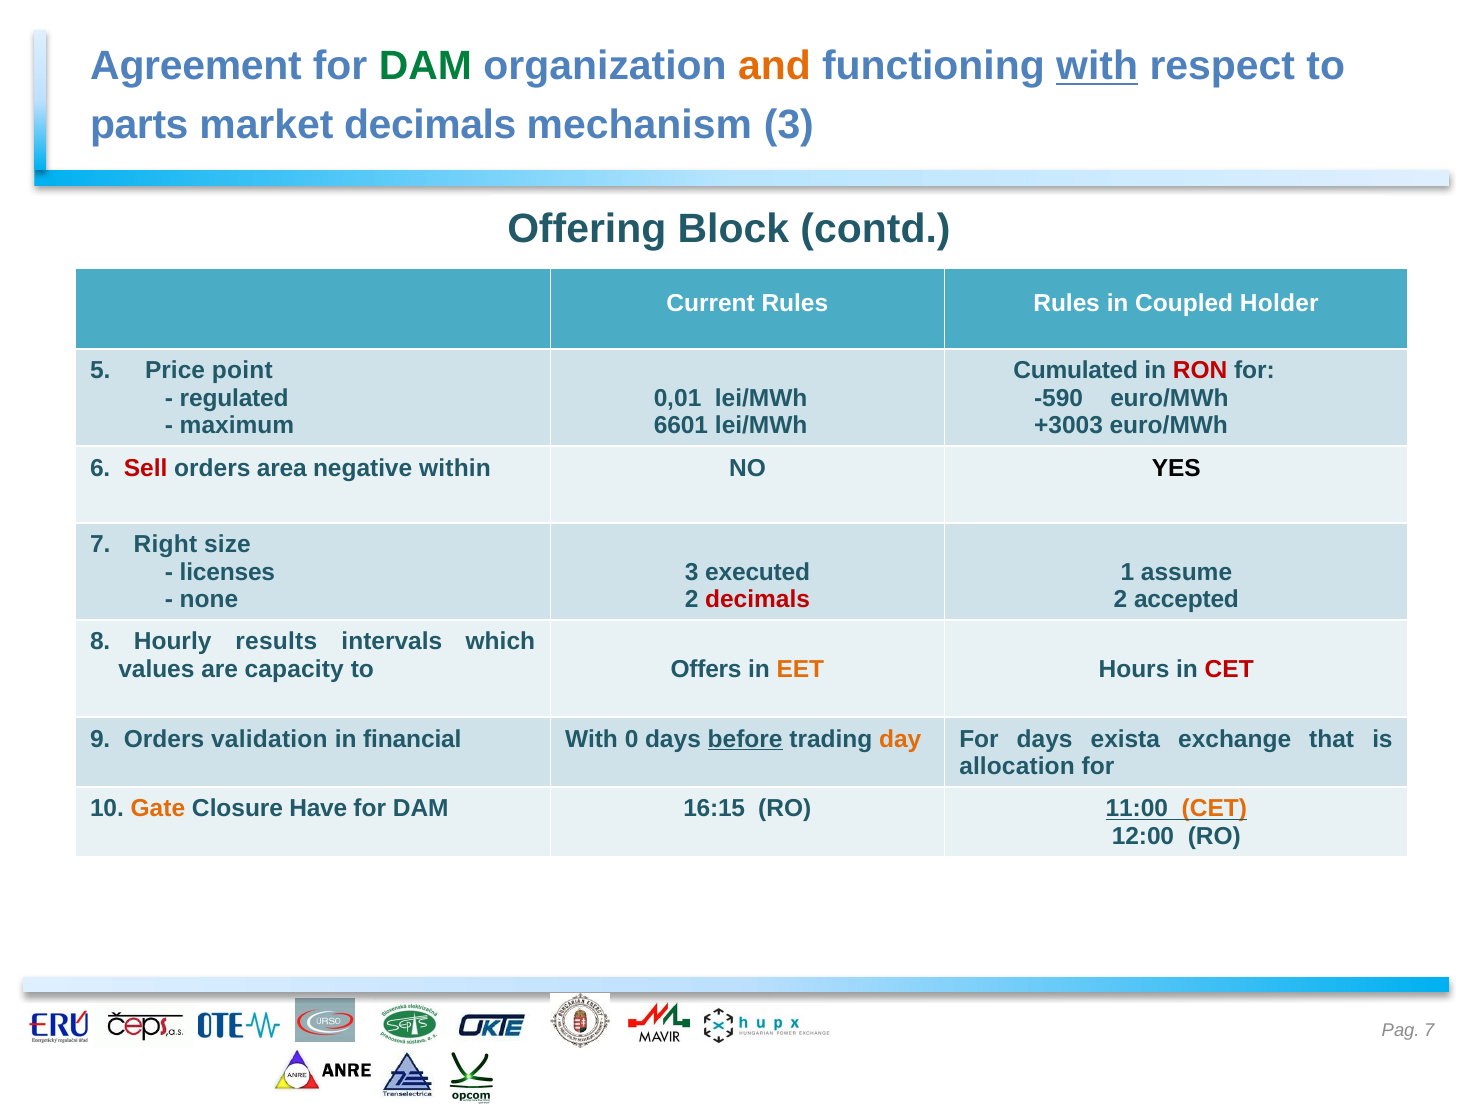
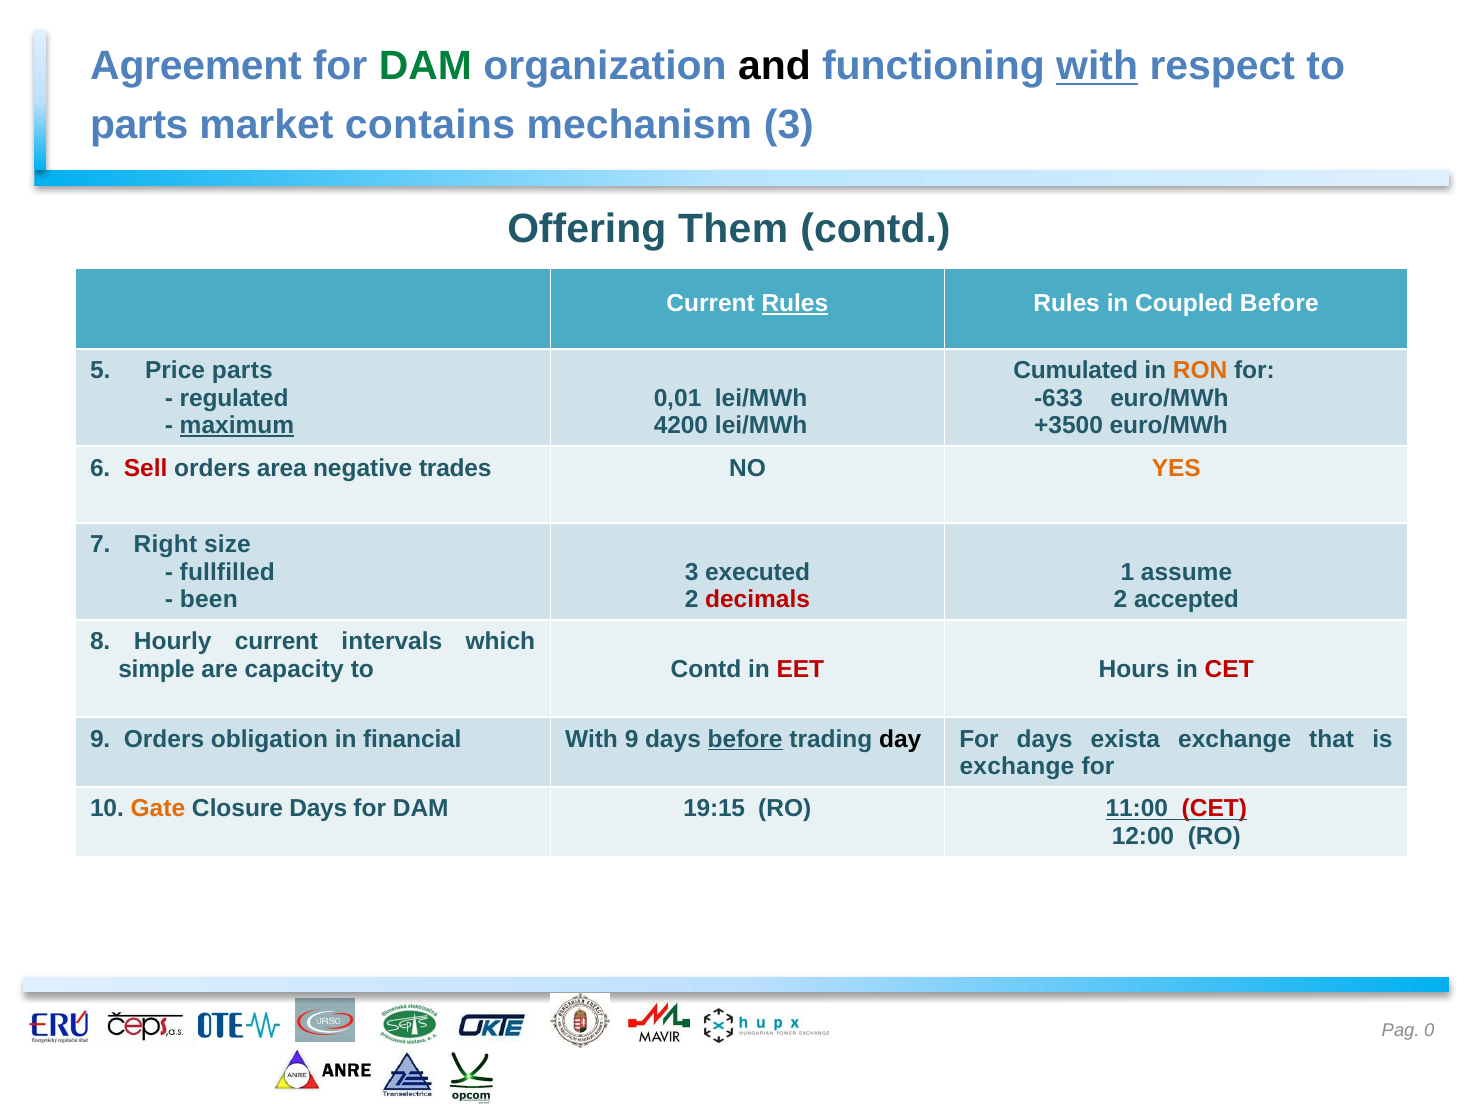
and colour: orange -> black
market decimals: decimals -> contains
Block: Block -> Them
Rules at (795, 303) underline: none -> present
Coupled Holder: Holder -> Before
Price point: point -> parts
RON colour: red -> orange
-590: -590 -> -633
maximum underline: none -> present
6601: 6601 -> 4200
+3003: +3003 -> +3500
within: within -> trades
YES colour: black -> orange
licenses: licenses -> fullfilled
none: none -> been
Hourly results: results -> current
values: values -> simple
to Offers: Offers -> Contd
EET colour: orange -> red
validation: validation -> obligation
With 0: 0 -> 9
day colour: orange -> black
allocation at (1017, 766): allocation -> exchange
Closure Have: Have -> Days
16:15: 16:15 -> 19:15
CET at (1214, 809) colour: orange -> red
Pag 7: 7 -> 0
